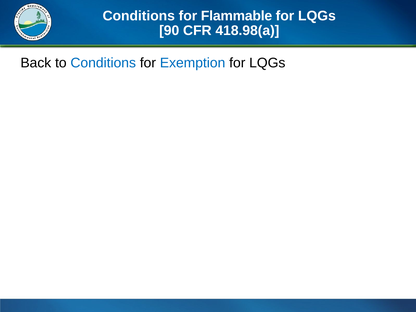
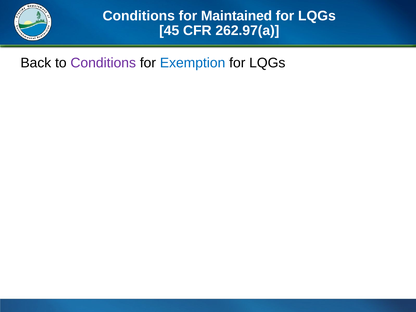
Flammable: Flammable -> Maintained
90: 90 -> 45
418.98(a: 418.98(a -> 262.97(a
Conditions at (103, 63) colour: blue -> purple
